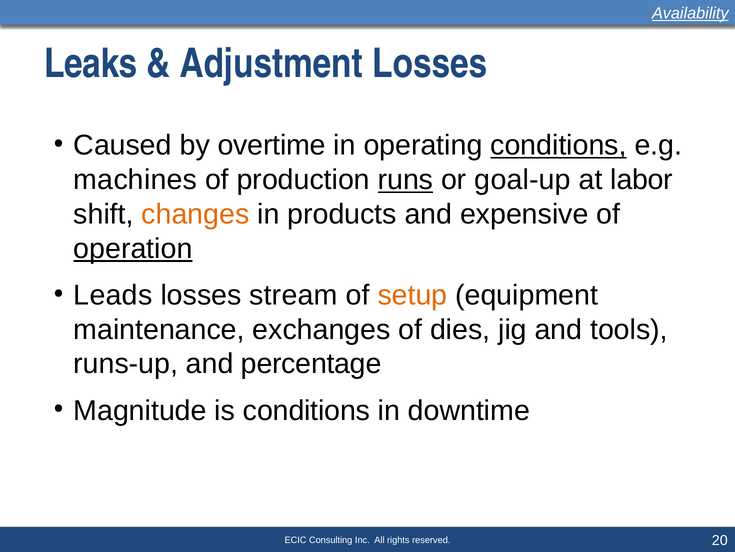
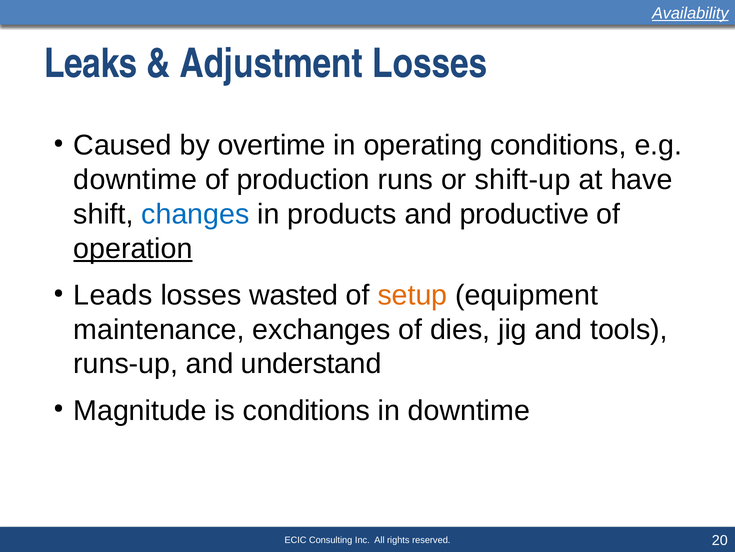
conditions at (558, 145) underline: present -> none
machines at (135, 180): machines -> downtime
runs underline: present -> none
goal-up: goal-up -> shift-up
labor: labor -> have
changes colour: orange -> blue
expensive: expensive -> productive
stream: stream -> wasted
percentage: percentage -> understand
